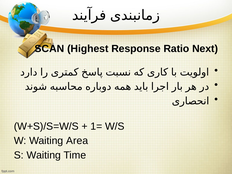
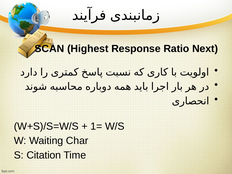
Area: Area -> Char
S Waiting: Waiting -> Citation
